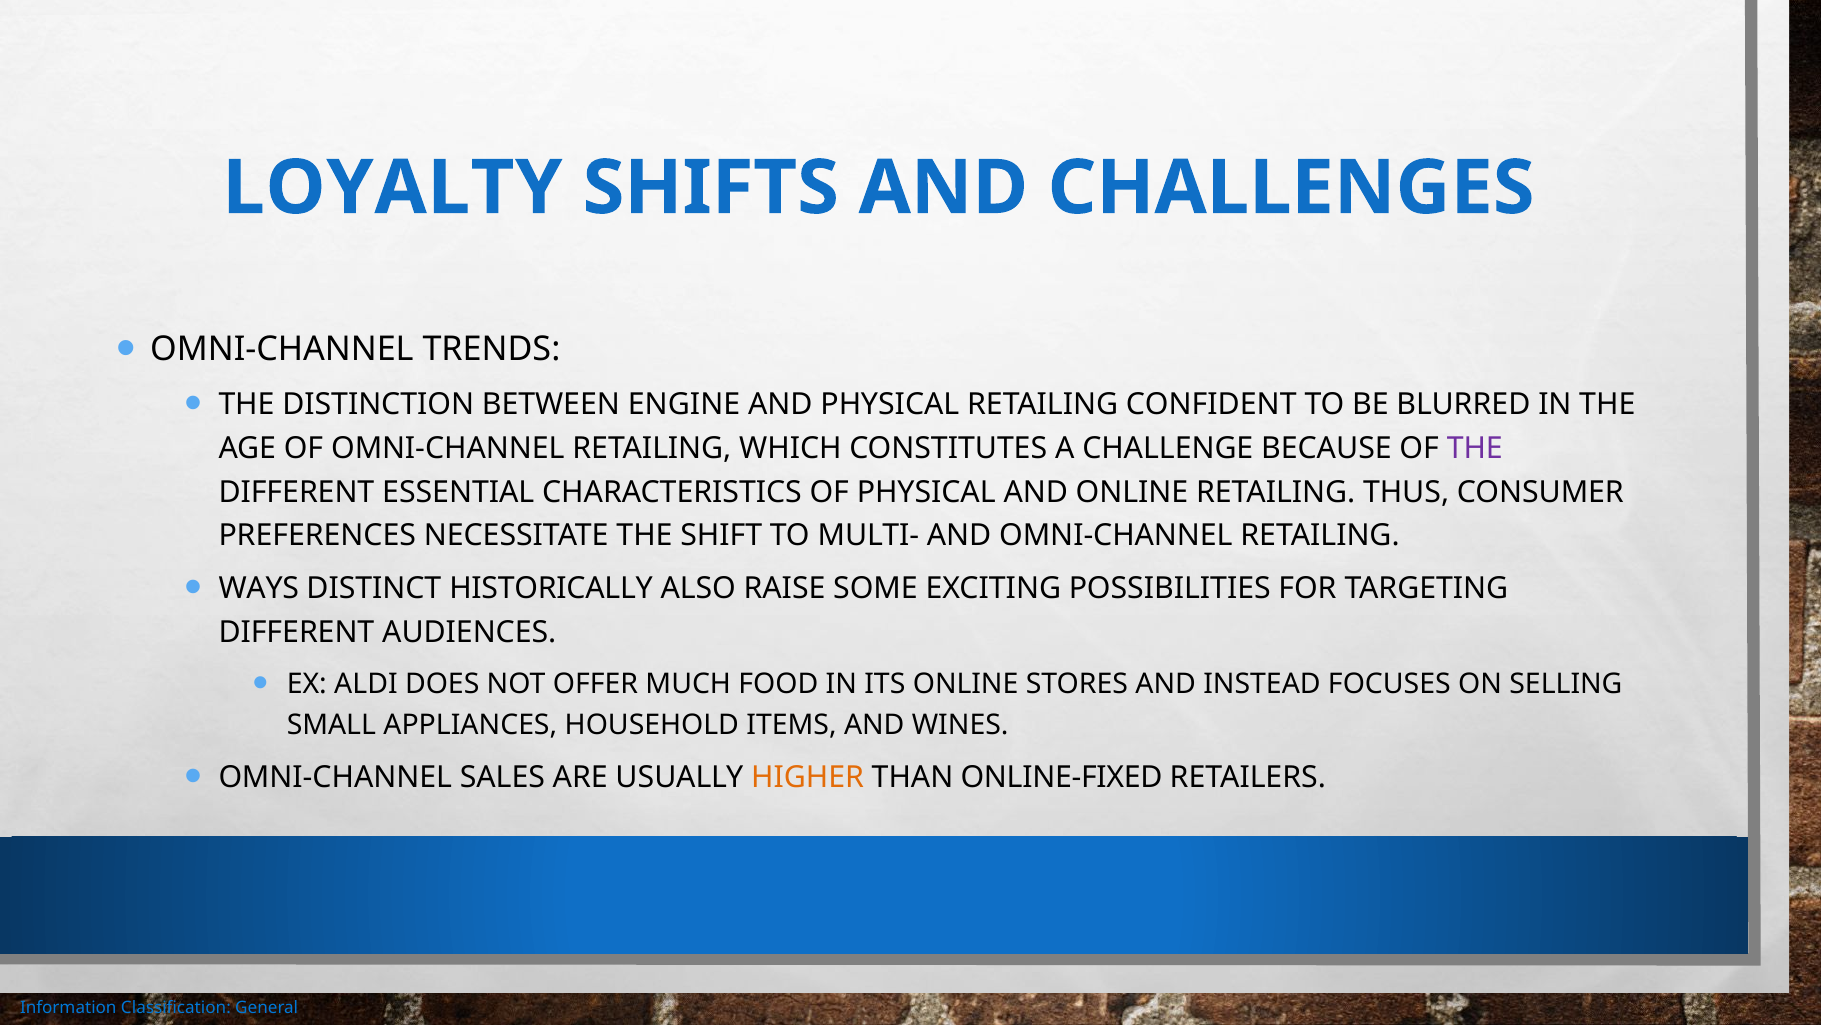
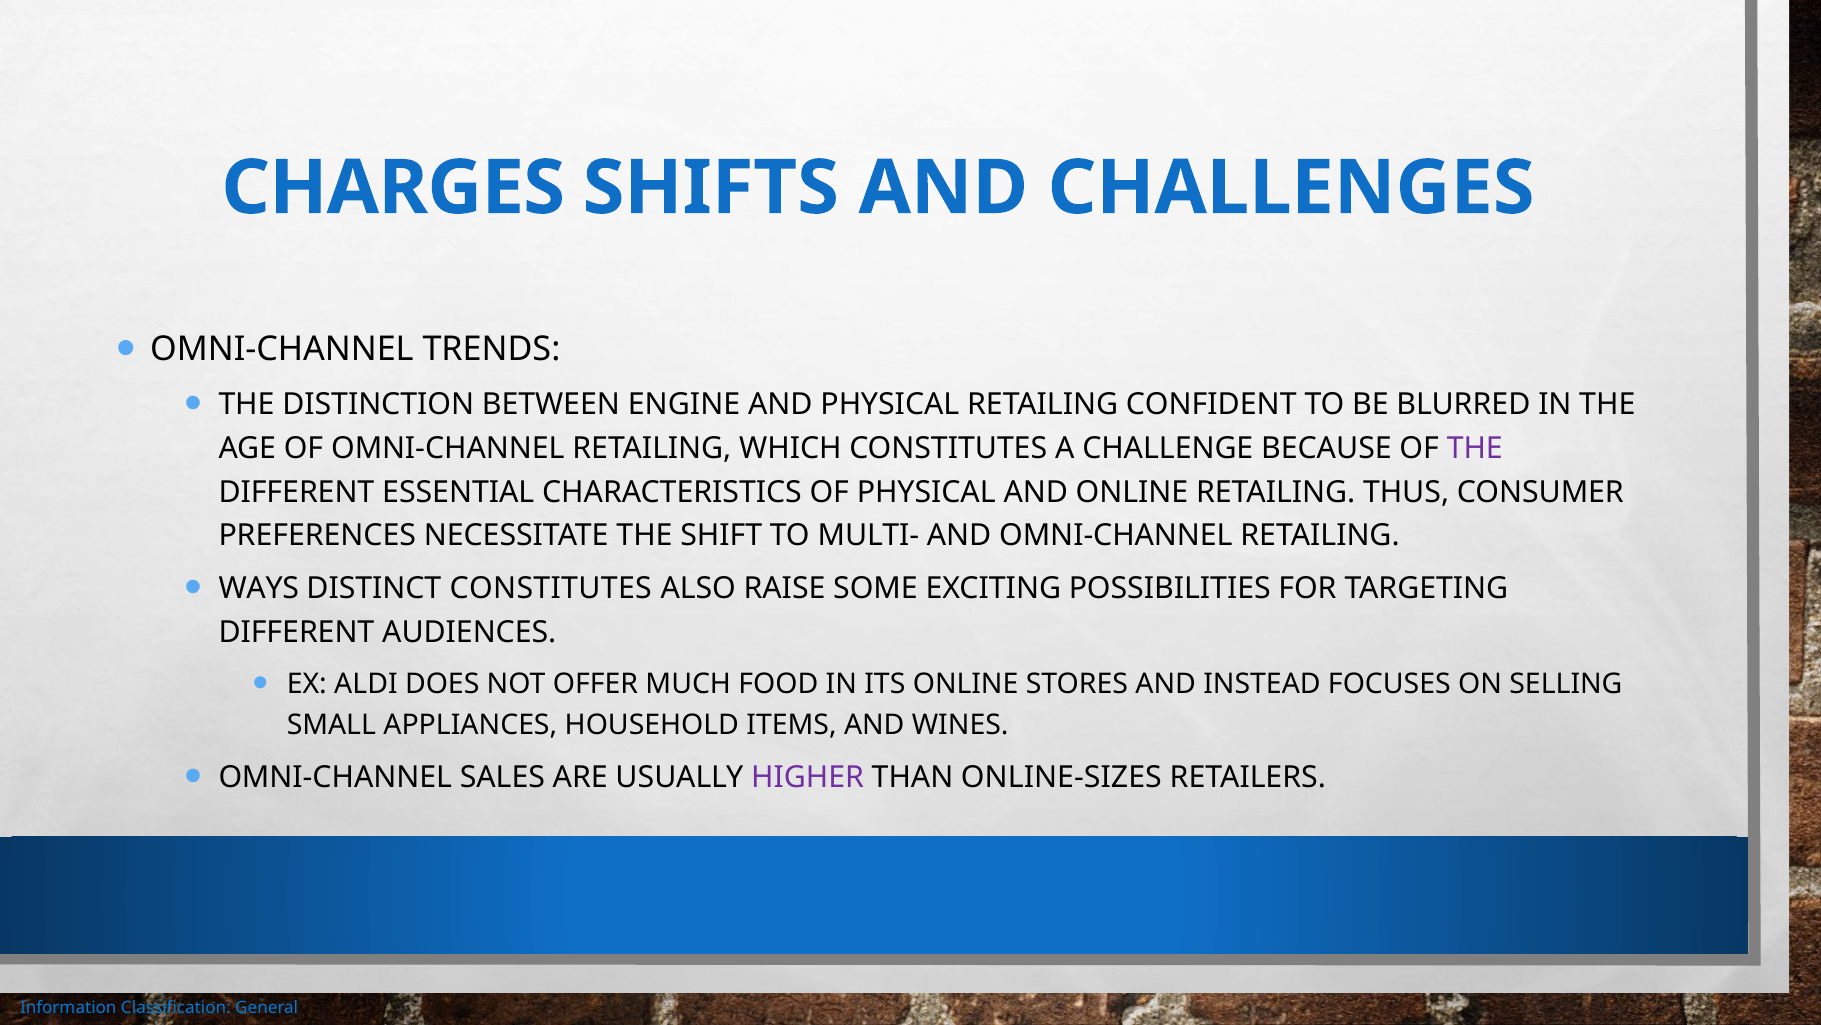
LOYALTY: LOYALTY -> CHARGES
DISTINCT HISTORICALLY: HISTORICALLY -> CONSTITUTES
HIGHER colour: orange -> purple
ONLINE-FIXED: ONLINE-FIXED -> ONLINE-SIZES
